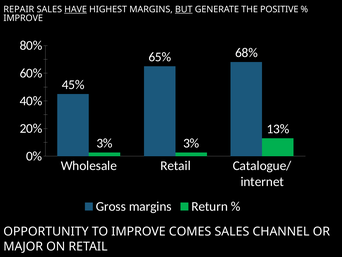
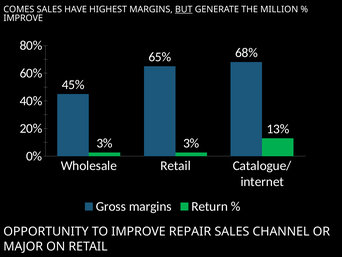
REPAIR: REPAIR -> COMES
HAVE underline: present -> none
POSITIVE: POSITIVE -> MILLION
COMES: COMES -> REPAIR
